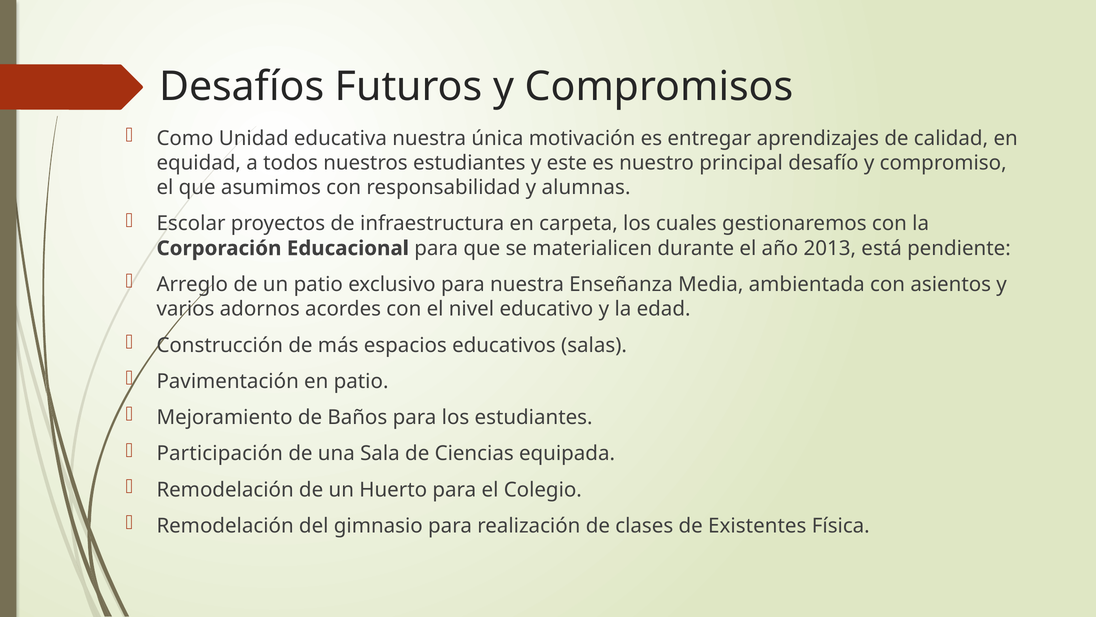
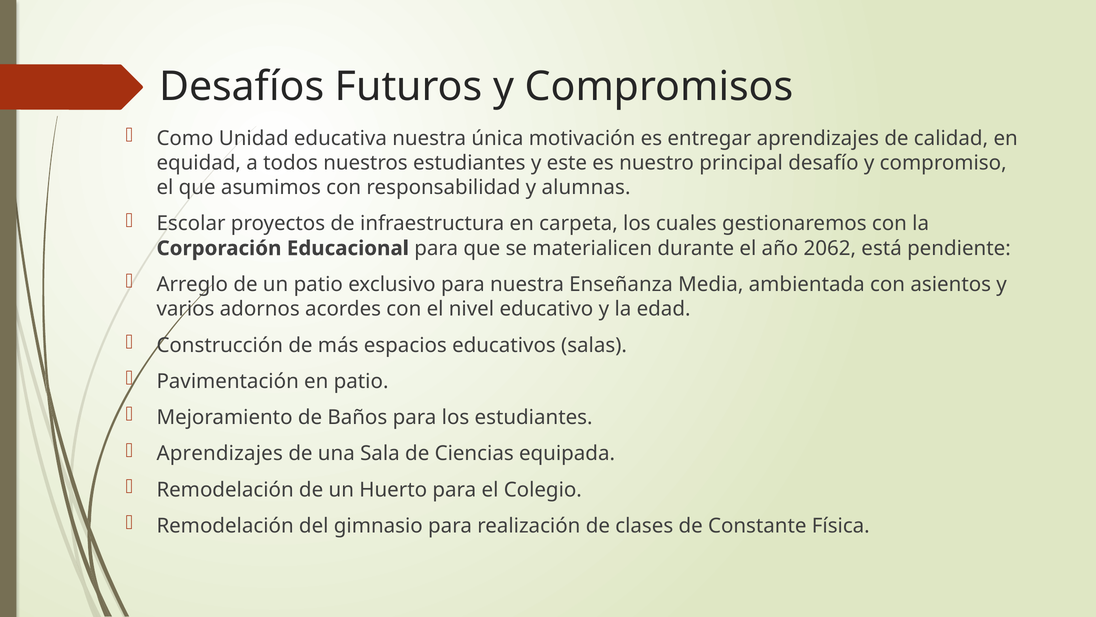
2013: 2013 -> 2062
Participación at (220, 453): Participación -> Aprendizajes
Existentes: Existentes -> Constante
